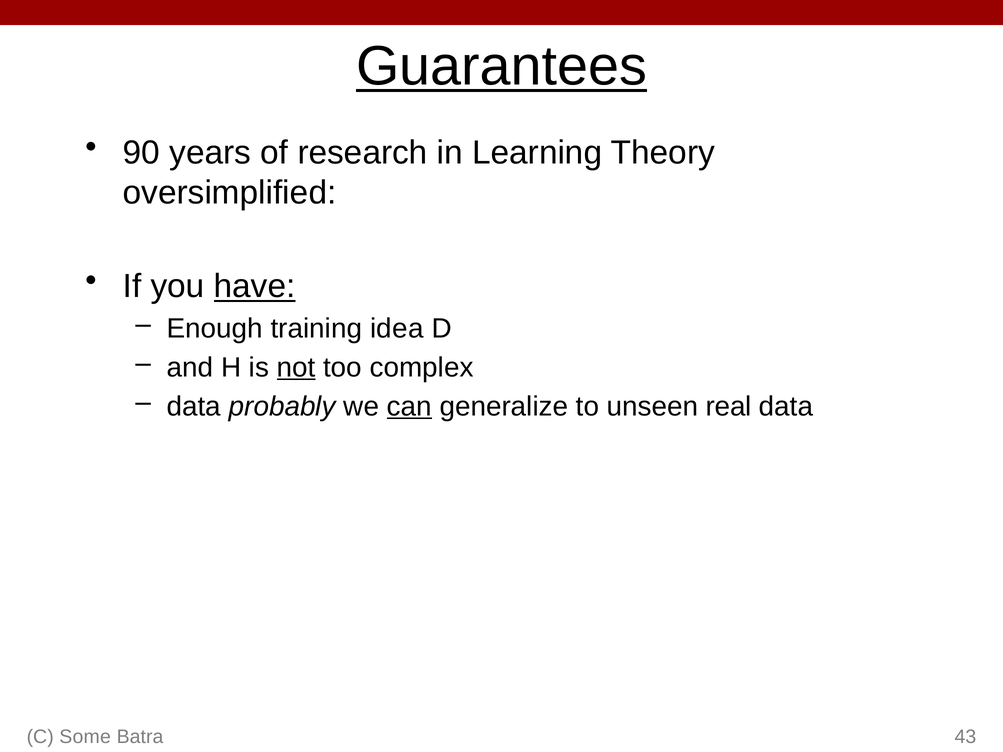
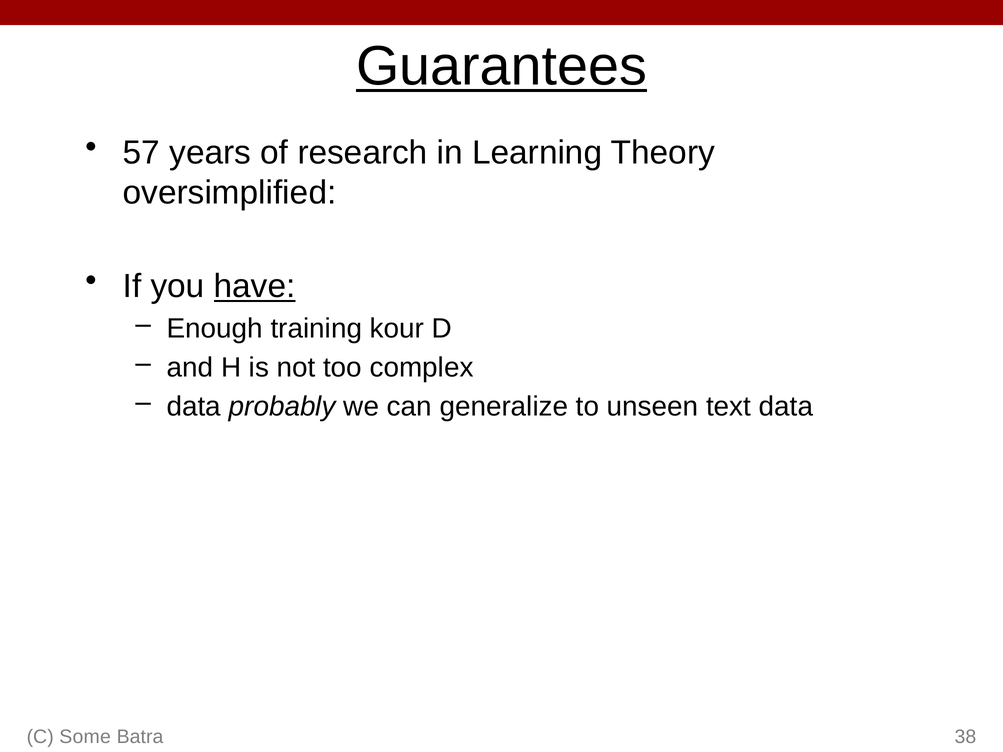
90: 90 -> 57
idea: idea -> kour
not underline: present -> none
can underline: present -> none
real: real -> text
43: 43 -> 38
